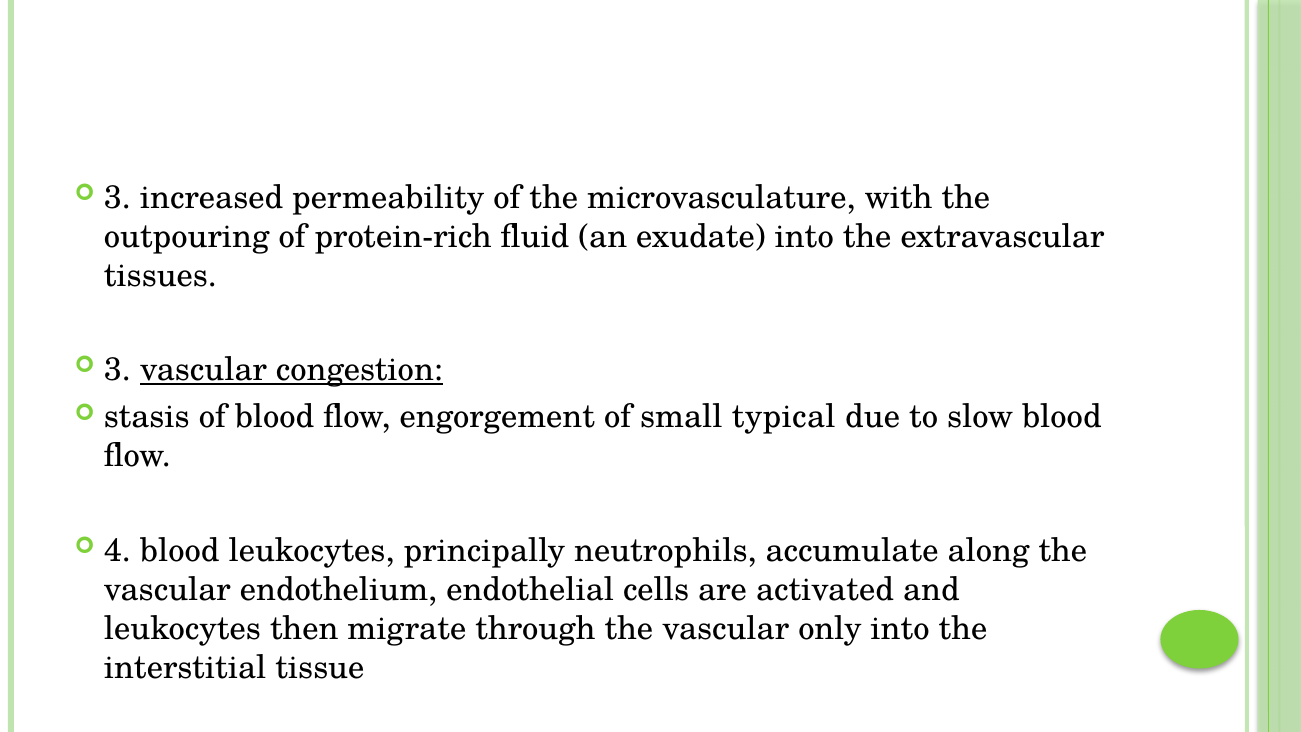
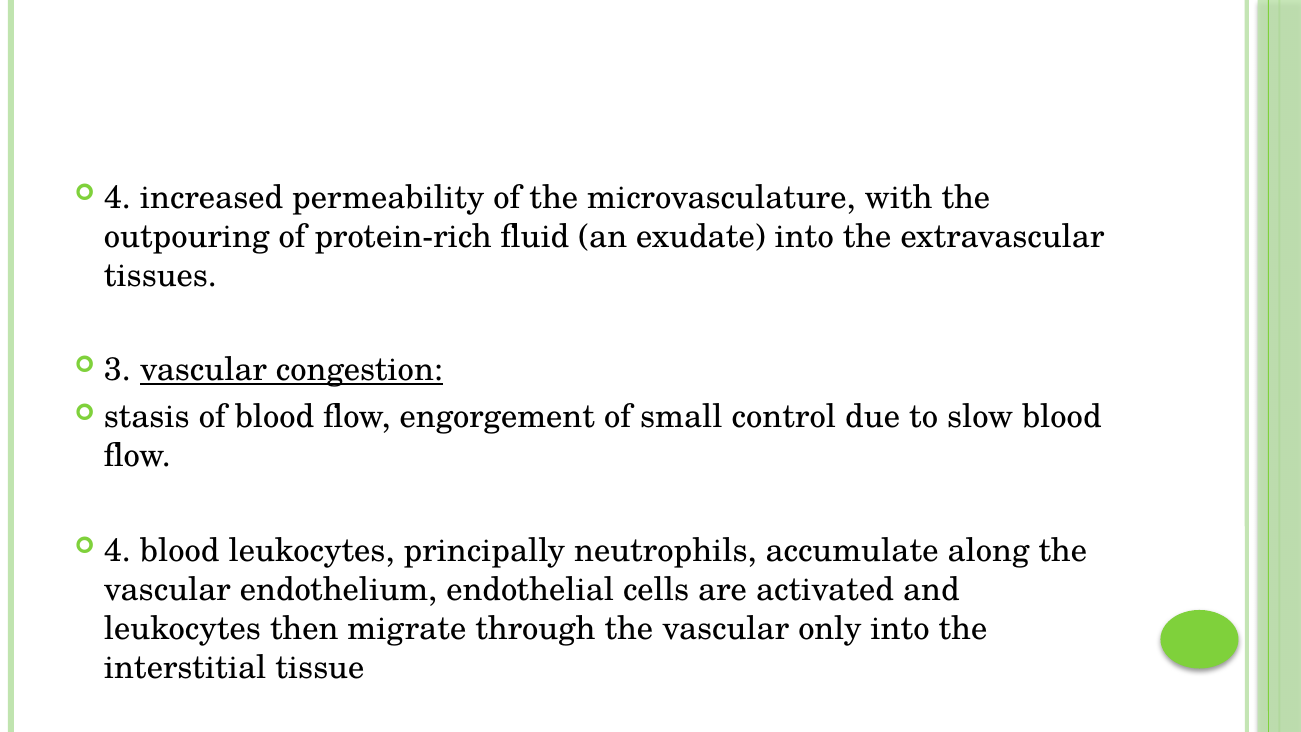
3 at (117, 197): 3 -> 4
typical: typical -> control
